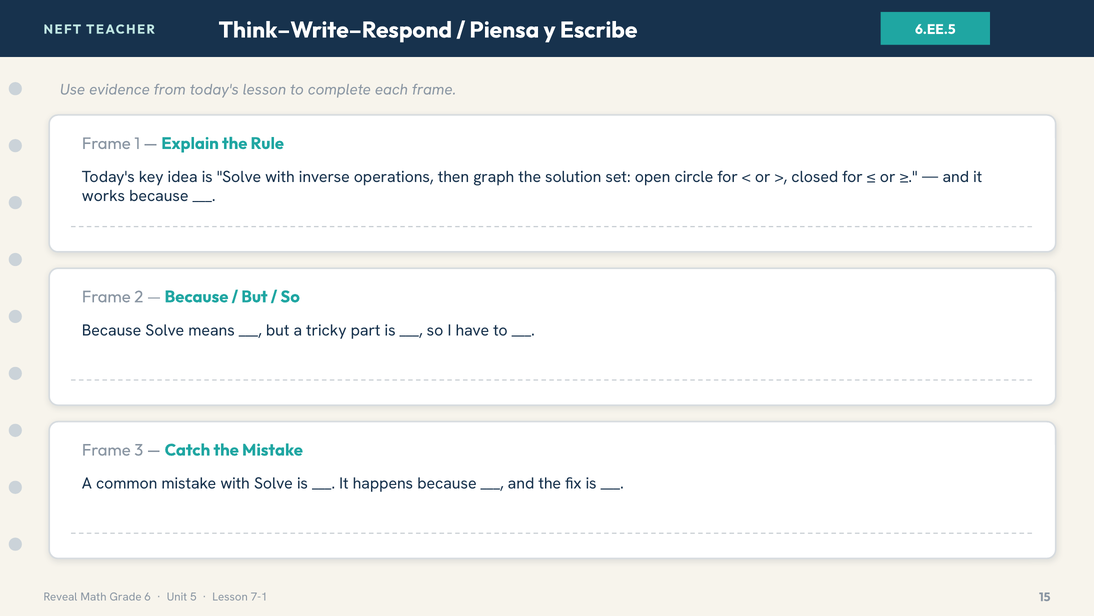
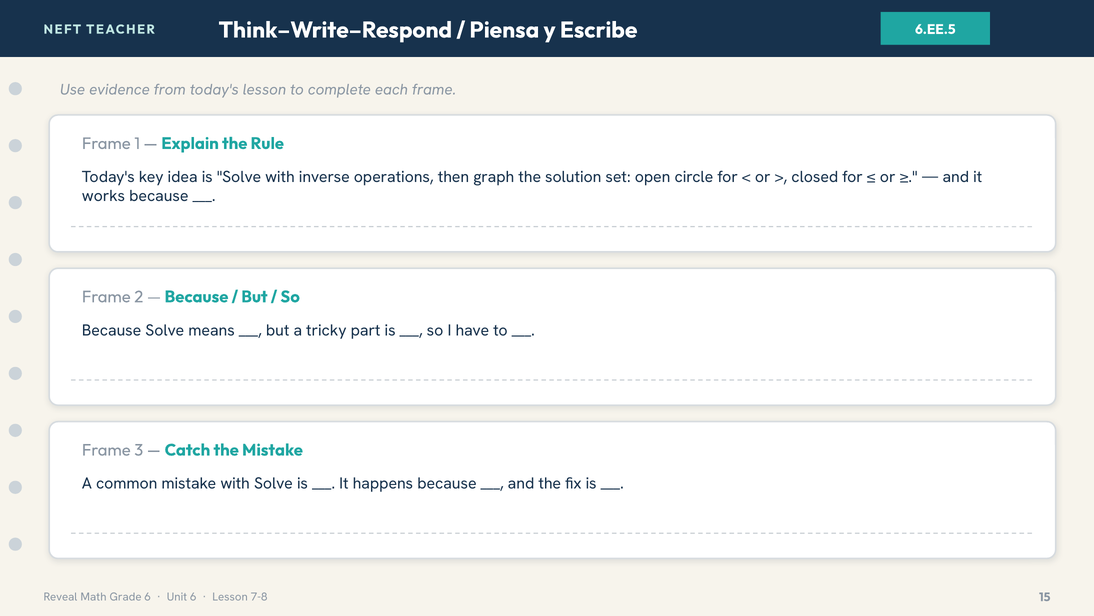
Unit 5: 5 -> 6
7-1: 7-1 -> 7-8
